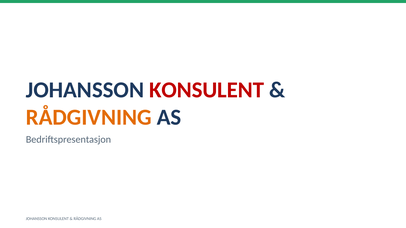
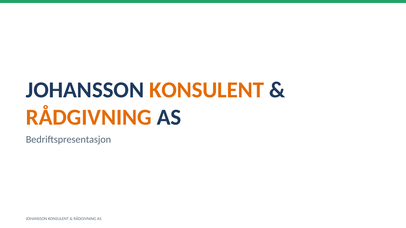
KONSULENT at (207, 90) colour: red -> orange
